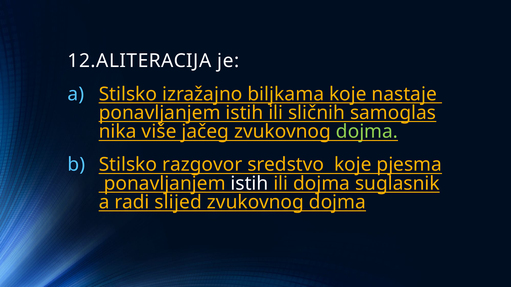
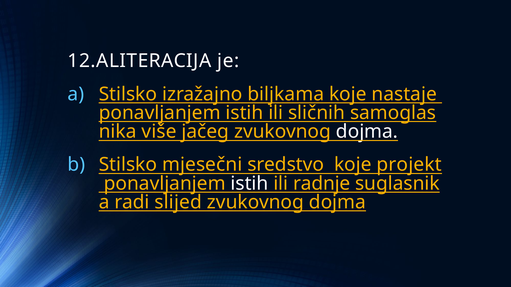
dojma at (367, 132) colour: light green -> white
razgovor: razgovor -> mjesečni
pjesma: pjesma -> projekt
ili dojma: dojma -> radnje
